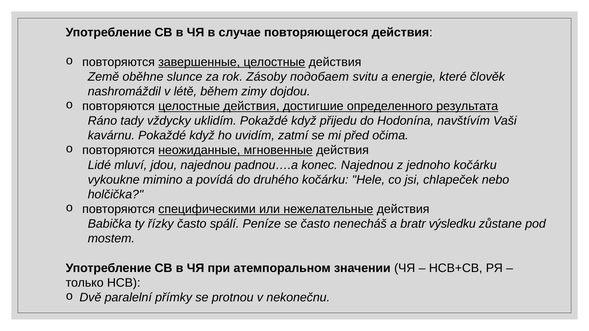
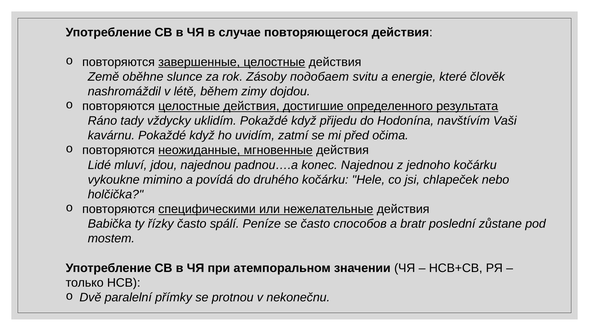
nenecháš: nenecháš -> способов
výsledku: výsledku -> poslední
